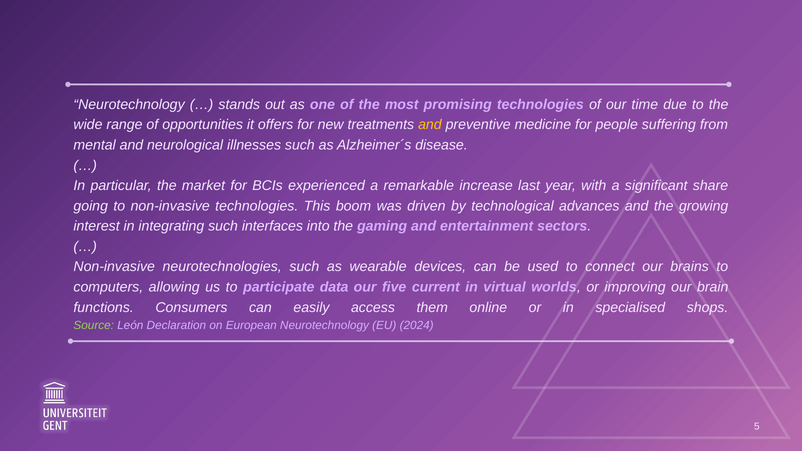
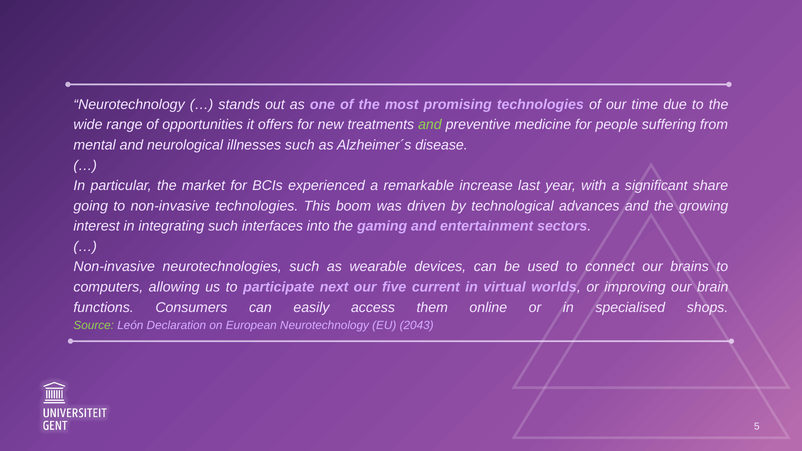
and at (430, 125) colour: yellow -> light green
data: data -> next
2024: 2024 -> 2043
